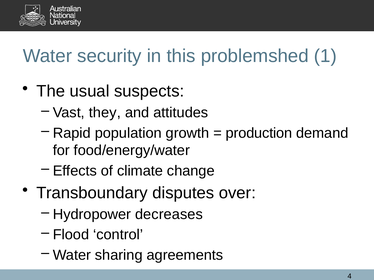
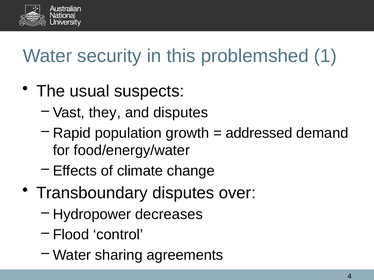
and attitudes: attitudes -> disputes
production: production -> addressed
